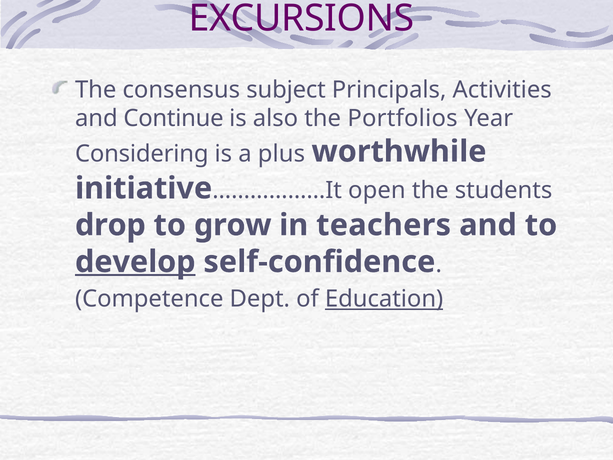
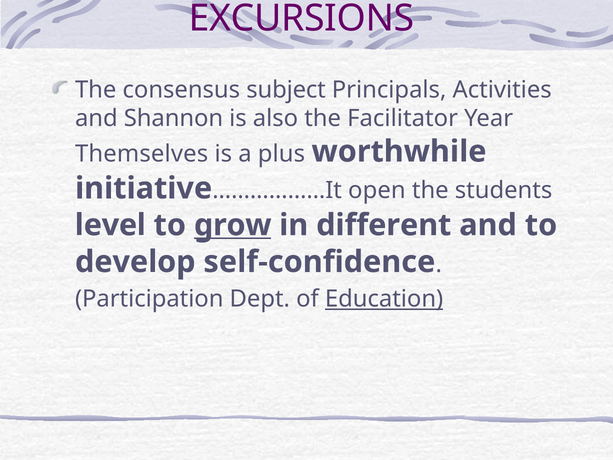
Continue: Continue -> Shannon
Portfolios: Portfolios -> Facilitator
Considering: Considering -> Themselves
drop: drop -> level
grow underline: none -> present
teachers: teachers -> different
develop underline: present -> none
Competence: Competence -> Participation
